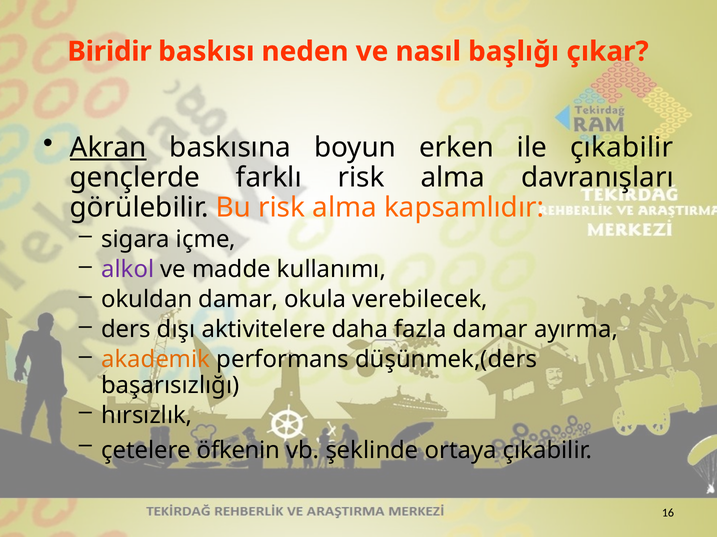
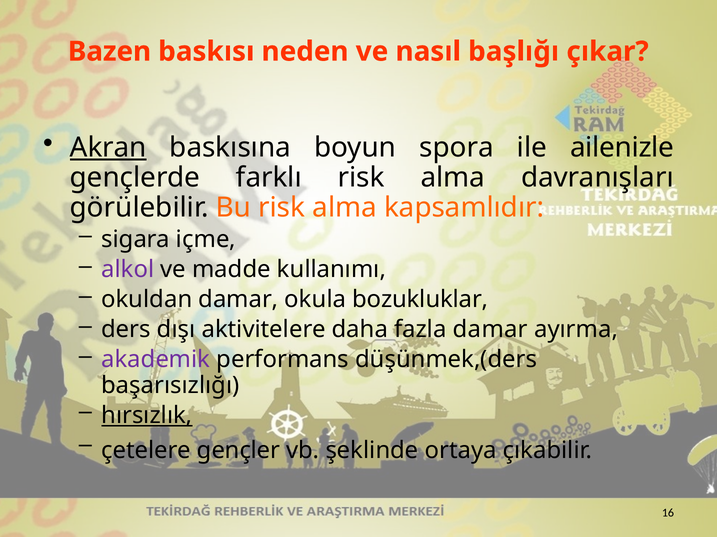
Biridir: Biridir -> Bazen
erken: erken -> spora
ile çıkabilir: çıkabilir -> ailenizle
verebilecek: verebilecek -> bozukluklar
akademik colour: orange -> purple
hırsızlık underline: none -> present
öfkenin: öfkenin -> gençler
